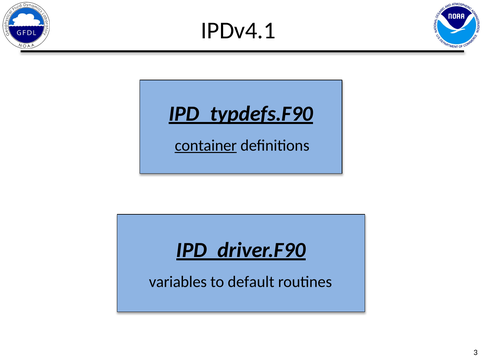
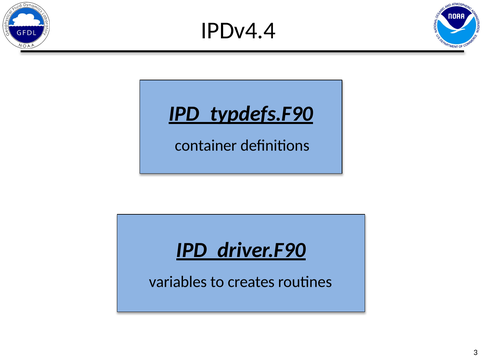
IPDv4.1: IPDv4.1 -> IPDv4.4
container underline: present -> none
default: default -> creates
